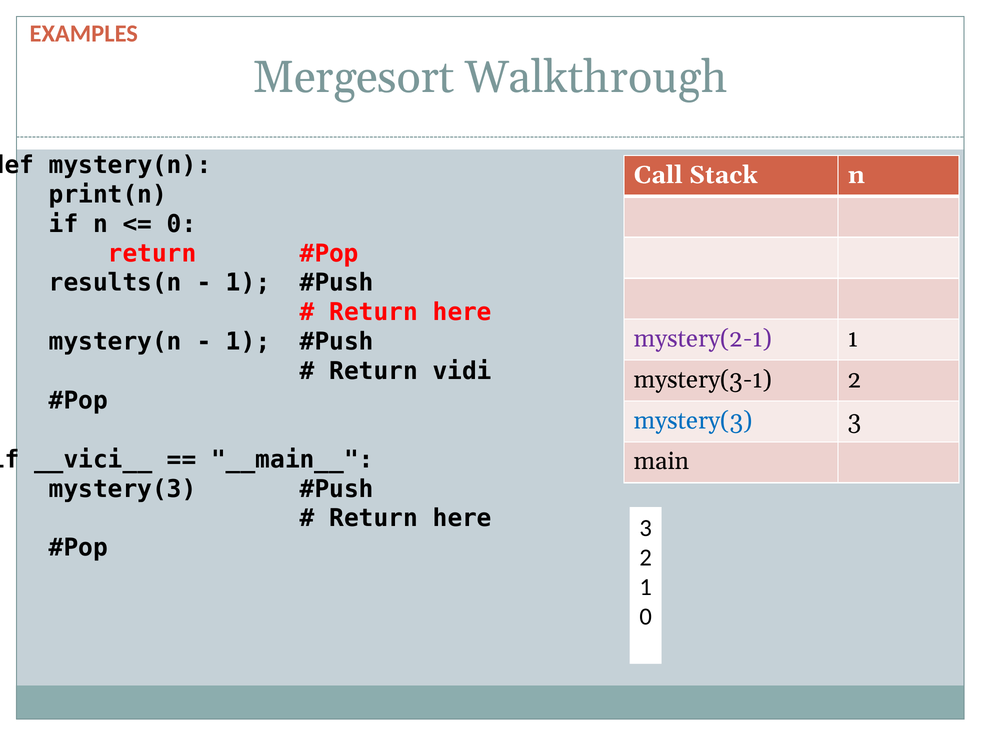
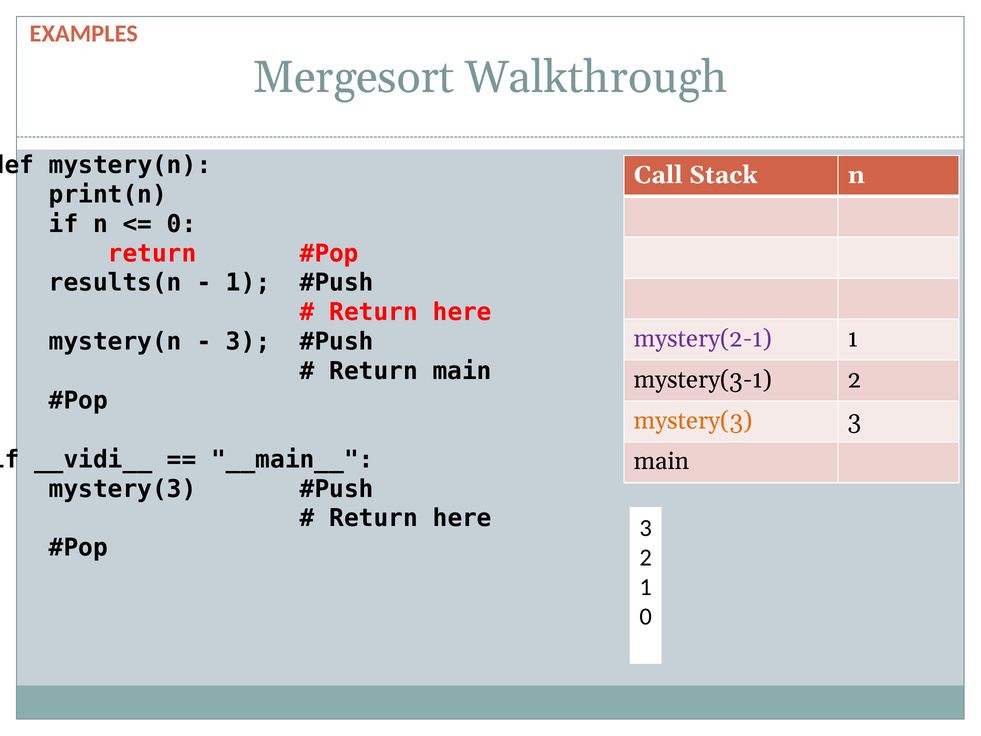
1 at (248, 342): 1 -> 3
Return vidi: vidi -> main
mystery(3 at (693, 420) colour: blue -> orange
__vici__: __vici__ -> __vidi__
